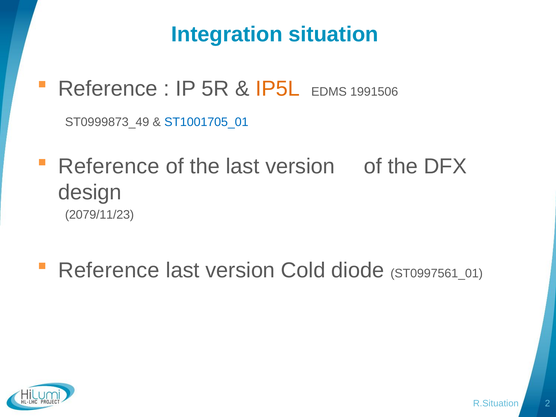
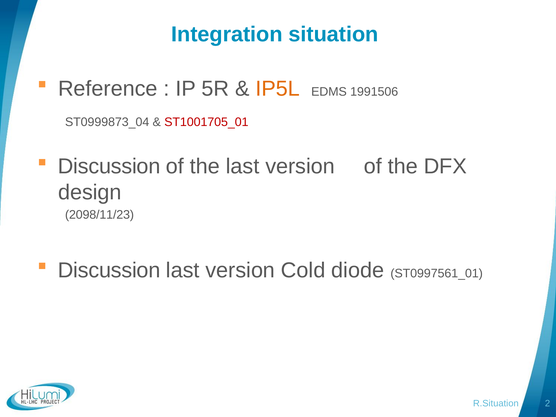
ST0999873_49: ST0999873_49 -> ST0999873_04
ST1001705_01 colour: blue -> red
Reference at (109, 167): Reference -> Discussion
2079/11/23: 2079/11/23 -> 2098/11/23
Reference at (109, 270): Reference -> Discussion
